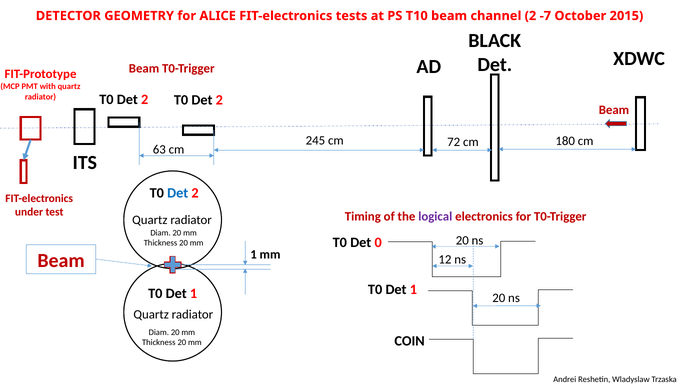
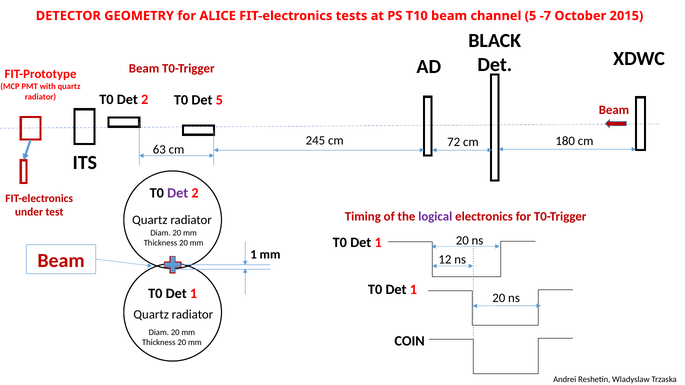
channel 2: 2 -> 5
2 at (219, 100): 2 -> 5
Det at (178, 193) colour: blue -> purple
0 at (378, 243): 0 -> 1
